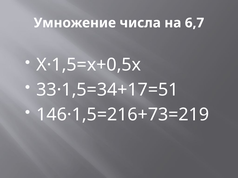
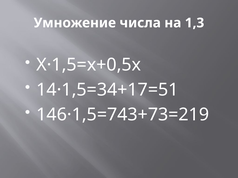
6,7: 6,7 -> 1,3
33·1,5=34+17=51: 33·1,5=34+17=51 -> 14·1,5=34+17=51
146·1,5=216+73=219: 146·1,5=216+73=219 -> 146·1,5=743+73=219
